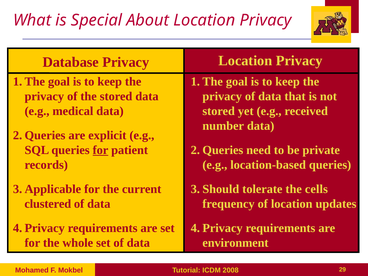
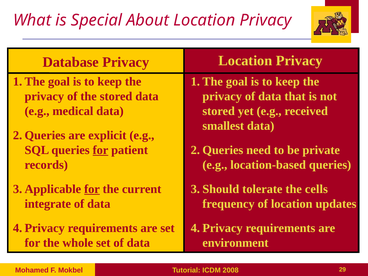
number: number -> smallest
for at (92, 189) underline: none -> present
clustered: clustered -> integrate
